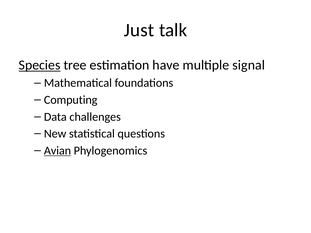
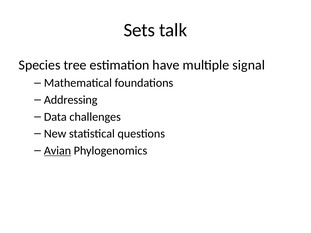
Just: Just -> Sets
Species underline: present -> none
Computing: Computing -> Addressing
